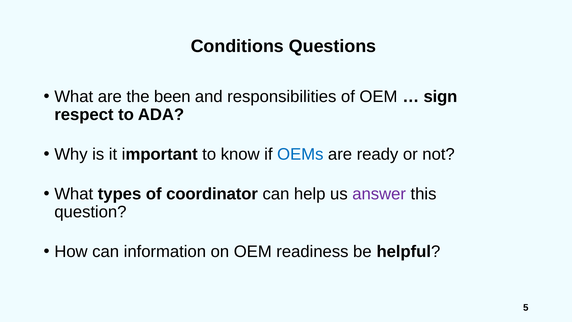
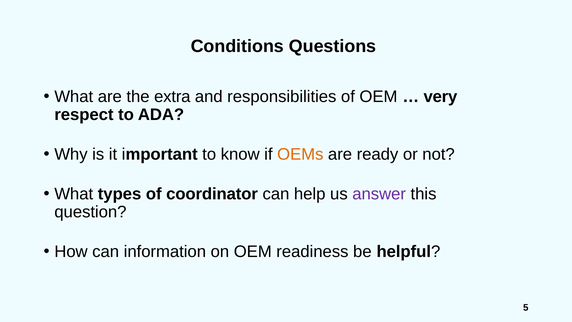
been: been -> extra
sign: sign -> very
OEMs colour: blue -> orange
